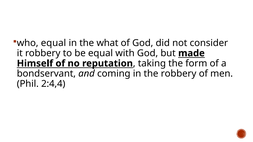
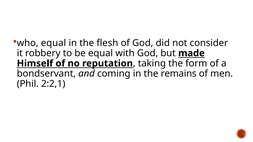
what: what -> flesh
the robbery: robbery -> remains
2:4,4: 2:4,4 -> 2:2,1
